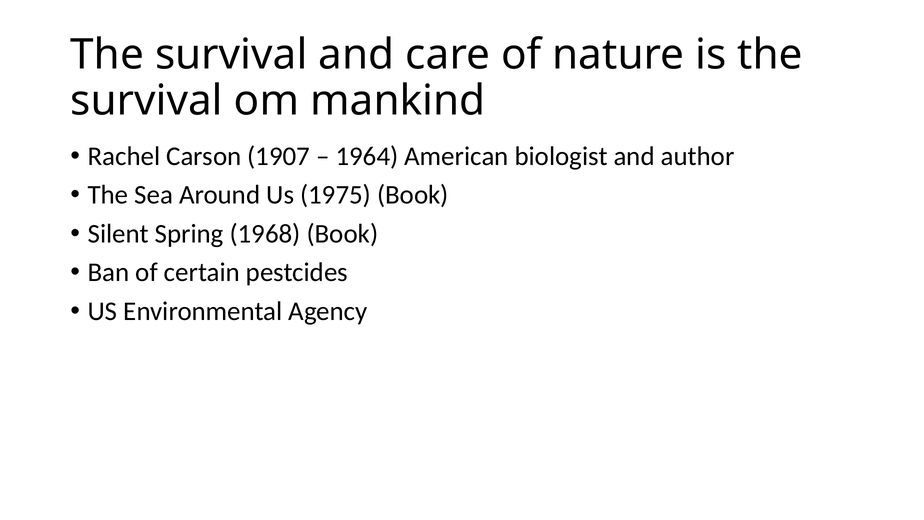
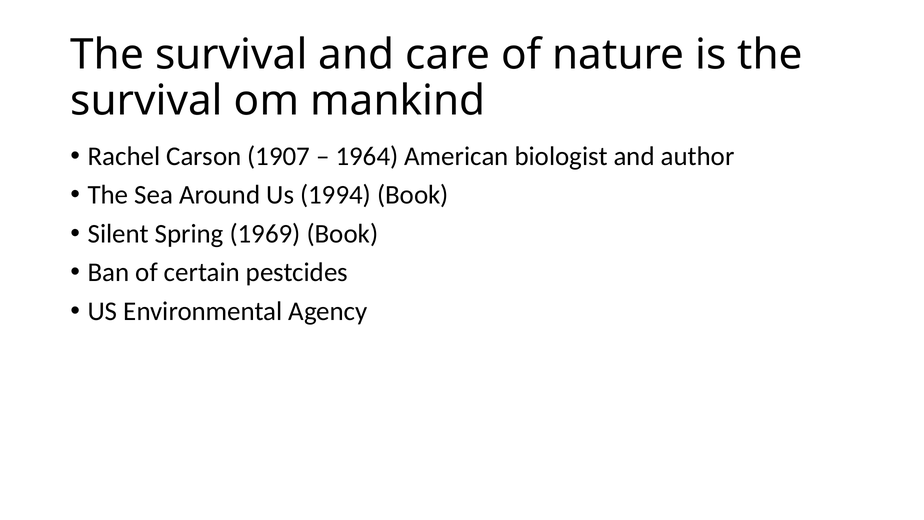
1975: 1975 -> 1994
1968: 1968 -> 1969
